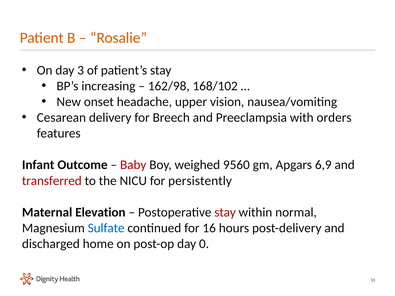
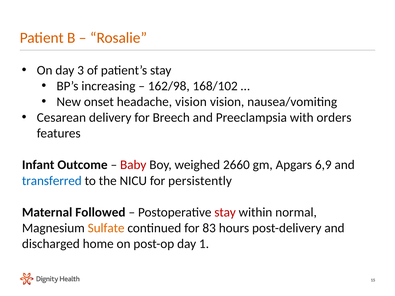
headache upper: upper -> vision
9560: 9560 -> 2660
transferred colour: red -> blue
Elevation: Elevation -> Followed
Sulfate colour: blue -> orange
16: 16 -> 83
0: 0 -> 1
